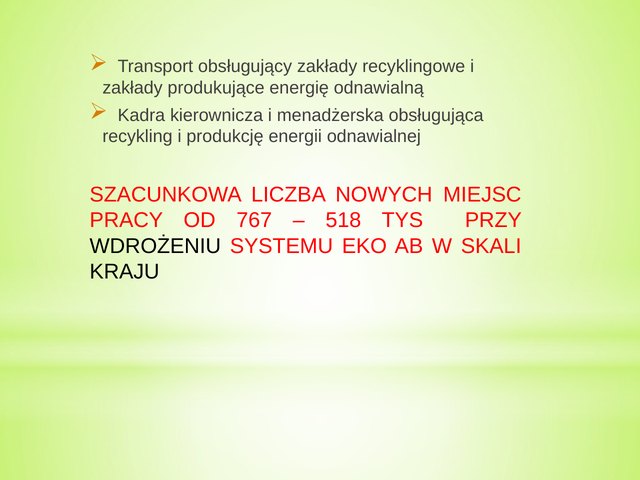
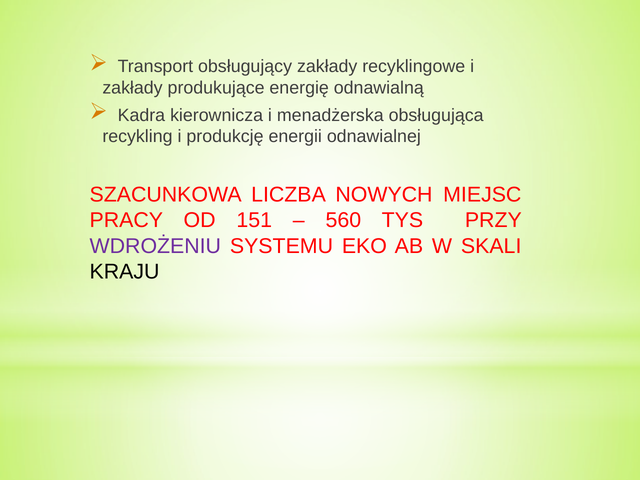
767: 767 -> 151
518: 518 -> 560
WDROŻENIU colour: black -> purple
